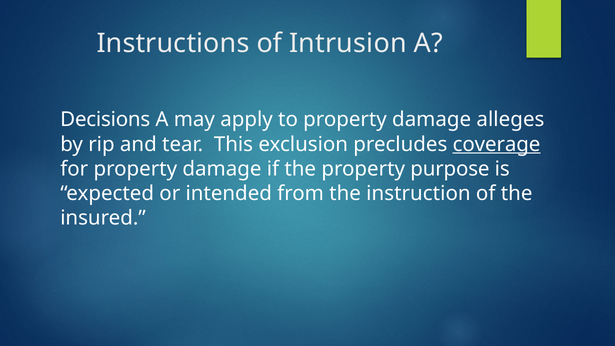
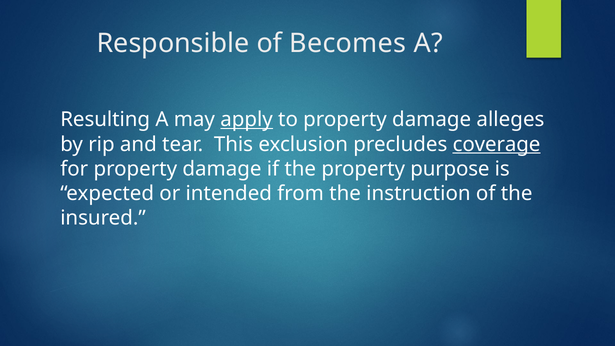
Instructions: Instructions -> Responsible
Intrusion: Intrusion -> Becomes
Decisions: Decisions -> Resulting
apply underline: none -> present
